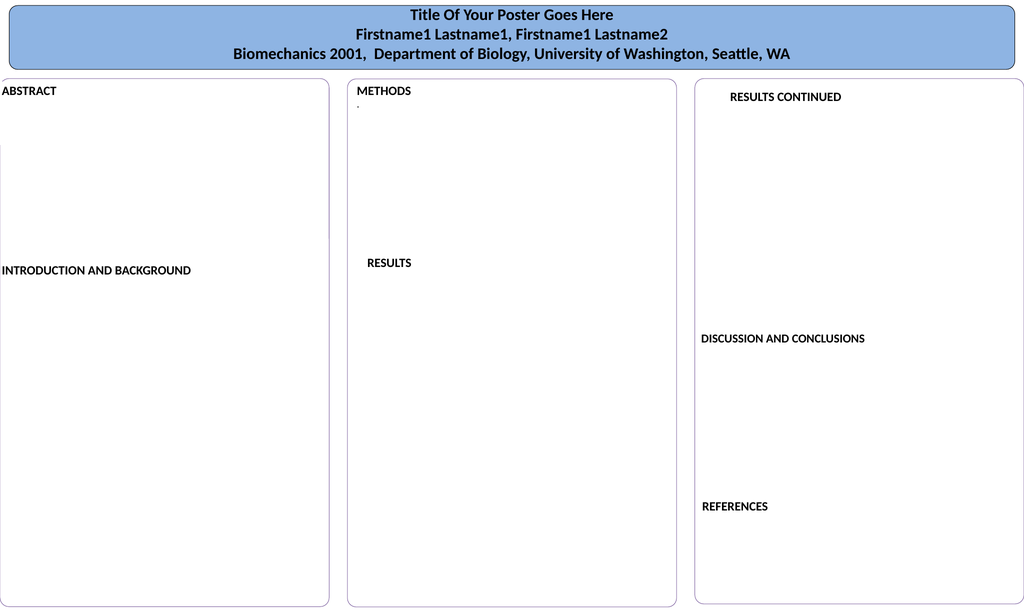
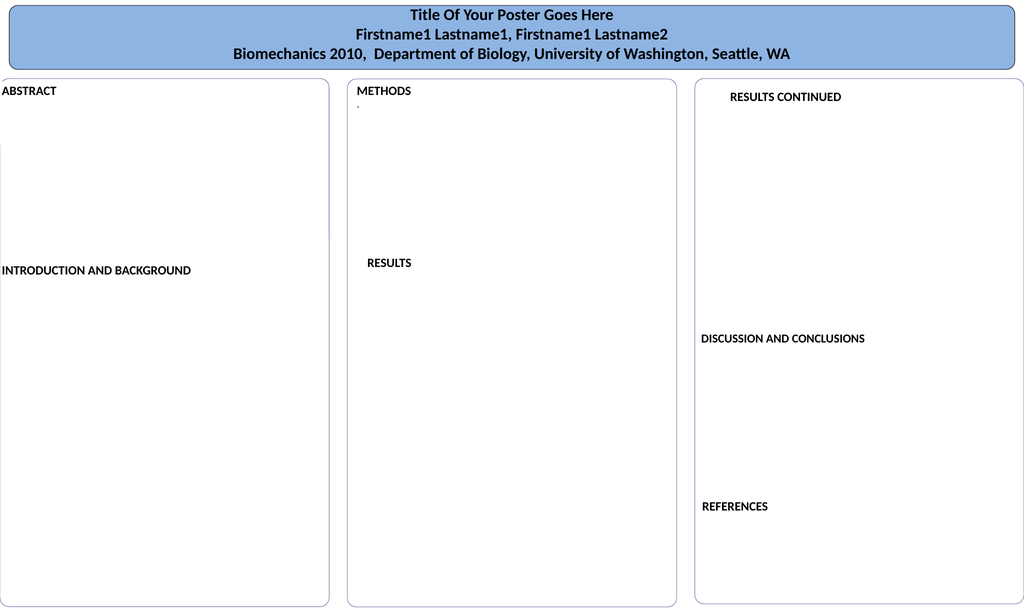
2001: 2001 -> 2010
